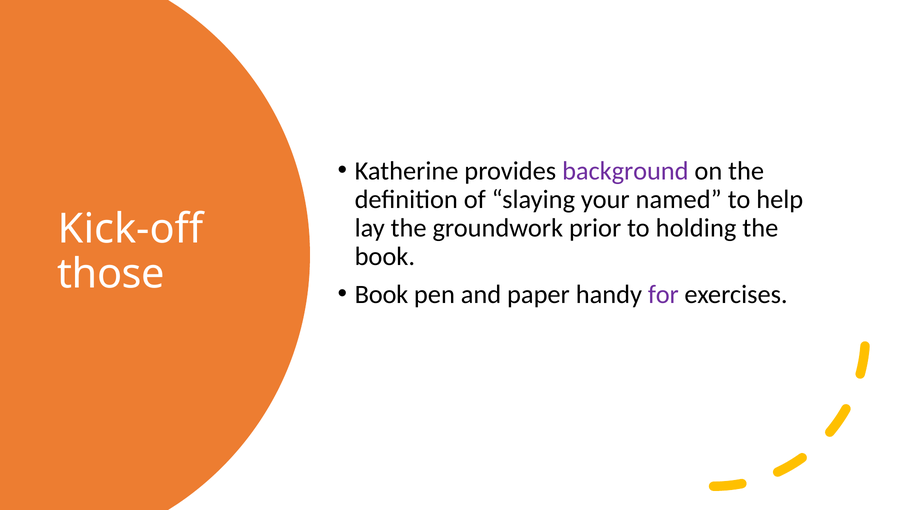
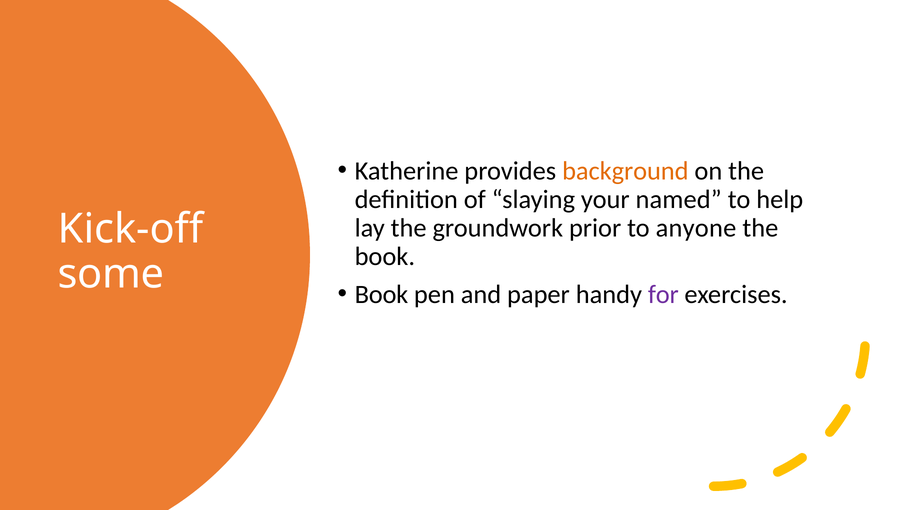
background colour: purple -> orange
holding: holding -> anyone
those: those -> some
